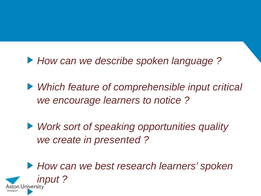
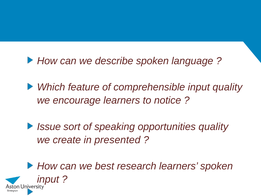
input critical: critical -> quality
Work: Work -> Issue
